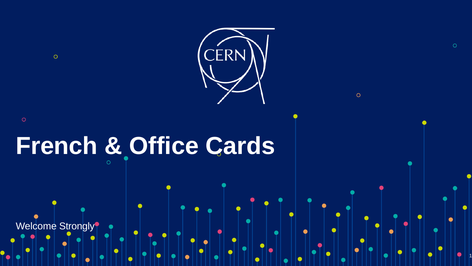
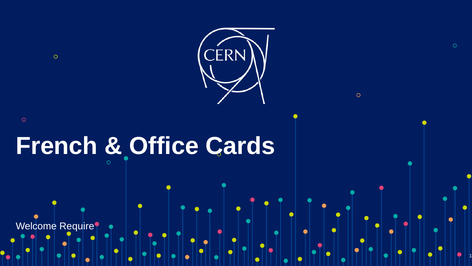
Strongly: Strongly -> Require
